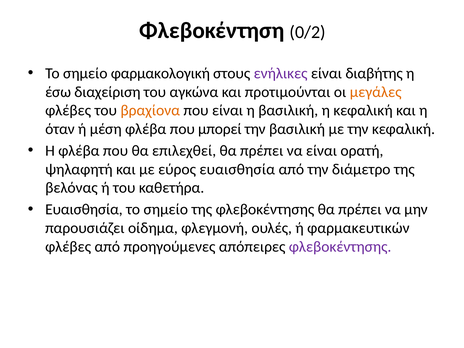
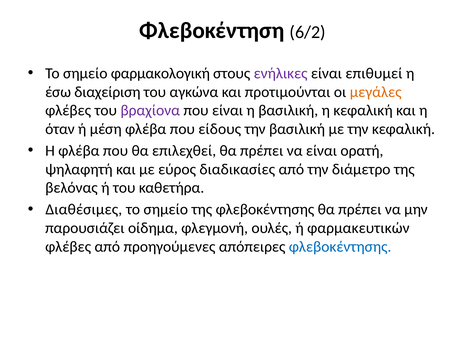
0/2: 0/2 -> 6/2
διαβήτης: διαβήτης -> επιθυμεί
βραχίονα colour: orange -> purple
μπορεί: μπορεί -> είδους
εύρος ευαισθησία: ευαισθησία -> διαδικασίες
Ευαισθησία at (84, 210): Ευαισθησία -> Διαθέσιμες
φλεβοκέντησης at (340, 247) colour: purple -> blue
